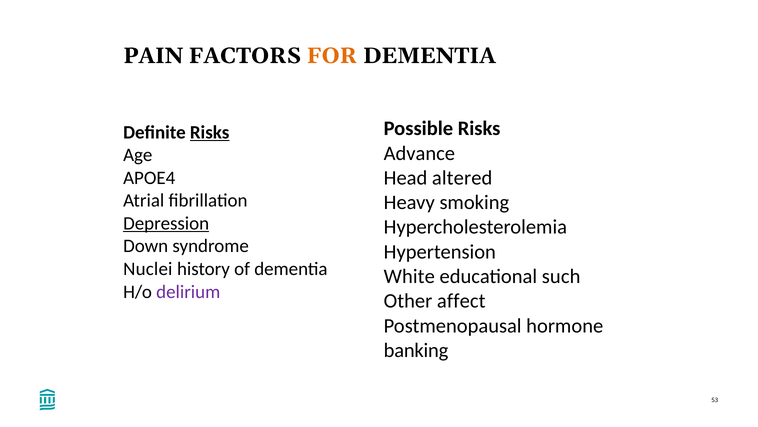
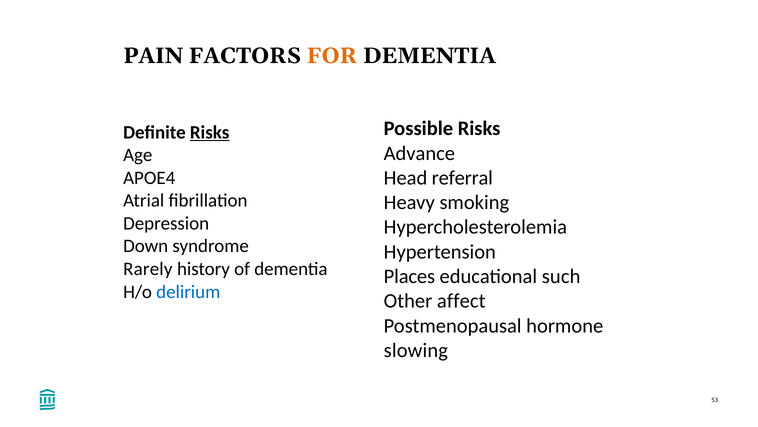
altered: altered -> referral
Depression underline: present -> none
Nuclei: Nuclei -> Rarely
White: White -> Places
delirium colour: purple -> blue
banking: banking -> slowing
